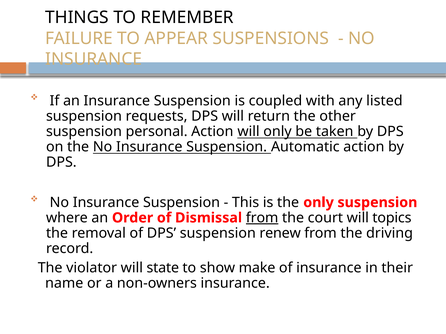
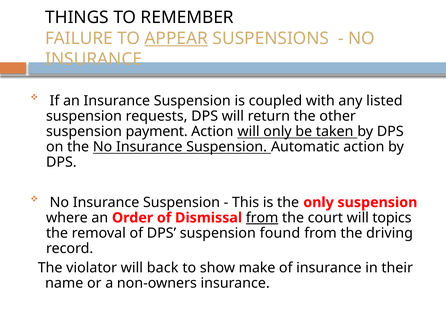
APPEAR underline: none -> present
personal: personal -> payment
renew: renew -> found
state: state -> back
